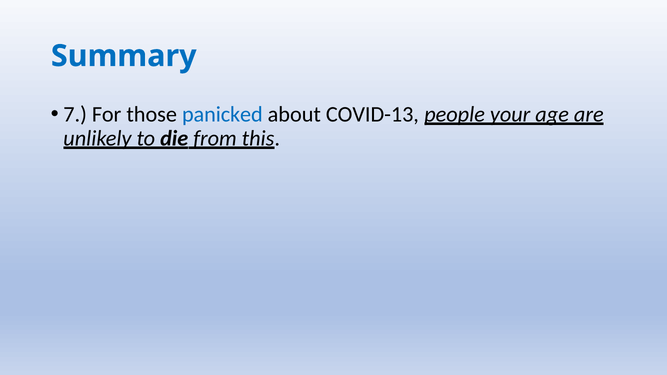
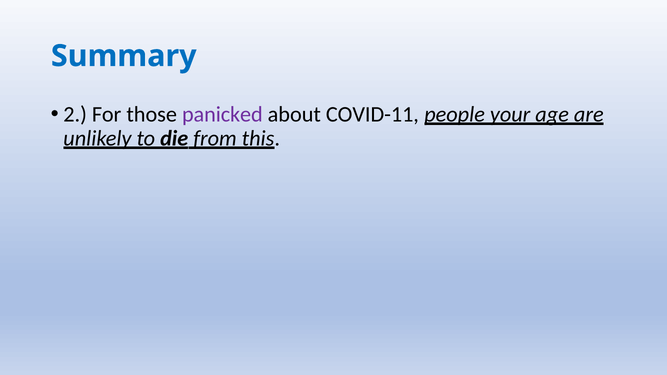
7: 7 -> 2
panicked colour: blue -> purple
COVID-13: COVID-13 -> COVID-11
